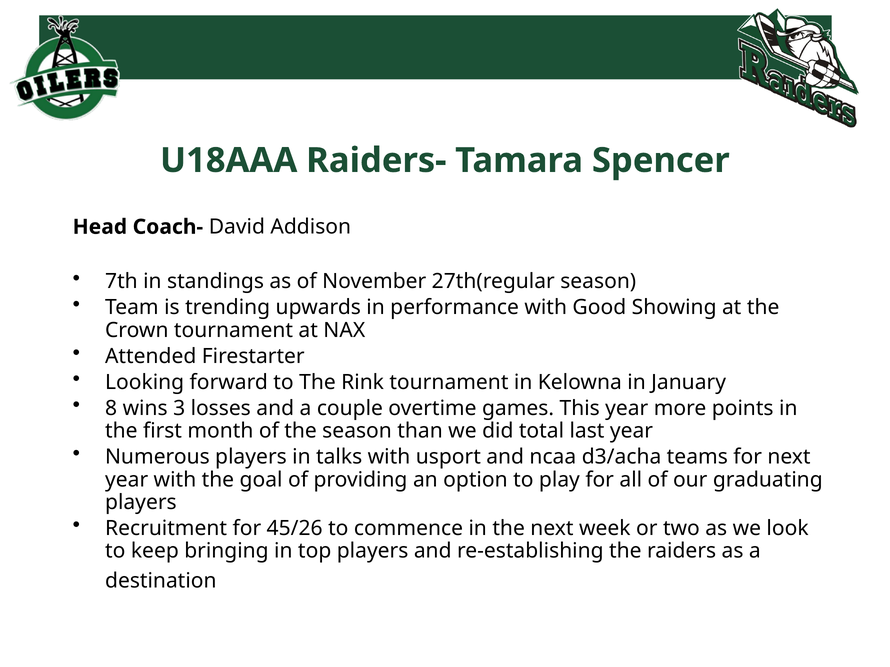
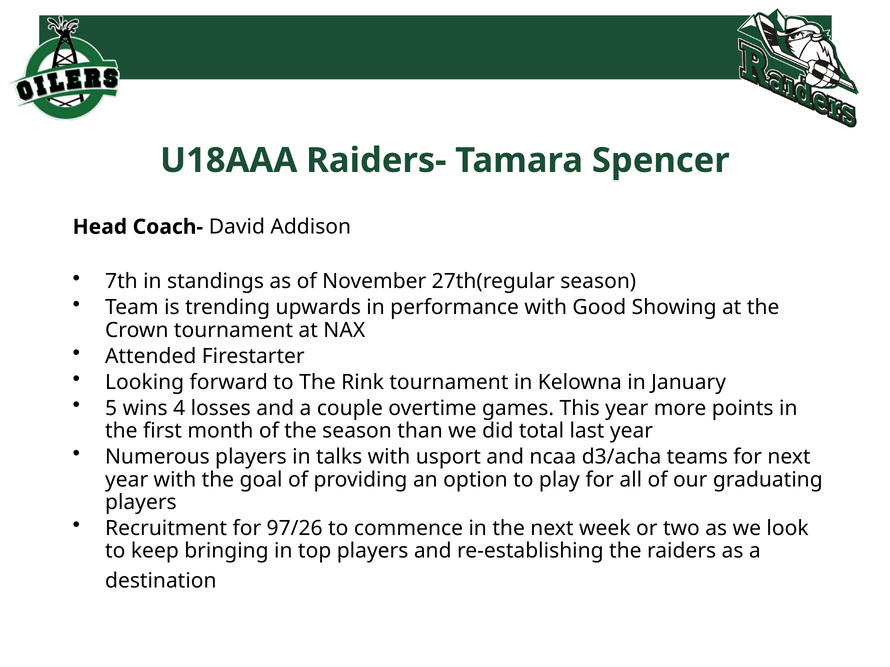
8: 8 -> 5
3: 3 -> 4
45/26: 45/26 -> 97/26
